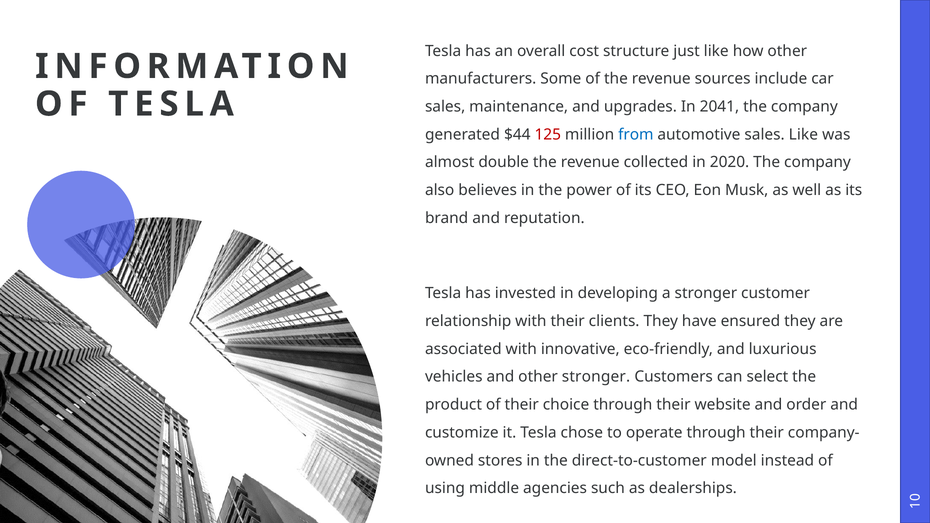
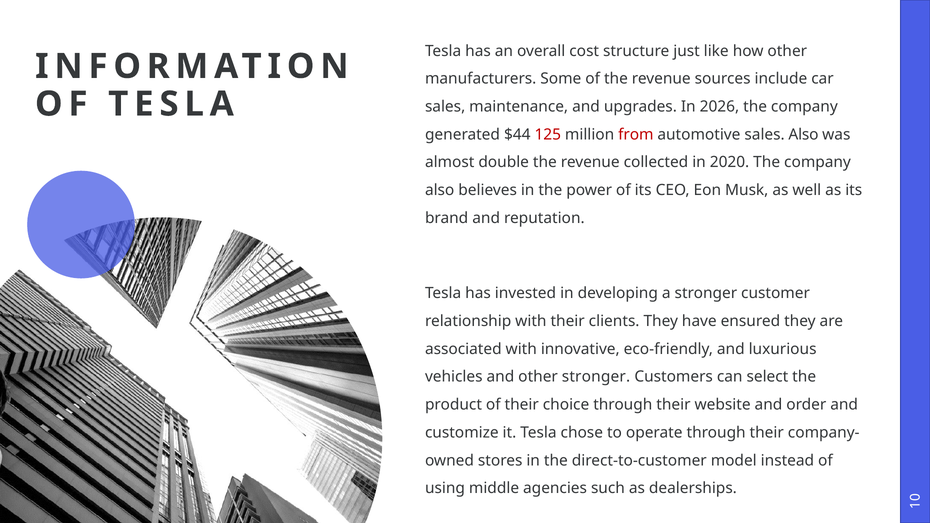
2041: 2041 -> 2026
from colour: blue -> red
sales Like: Like -> Also
